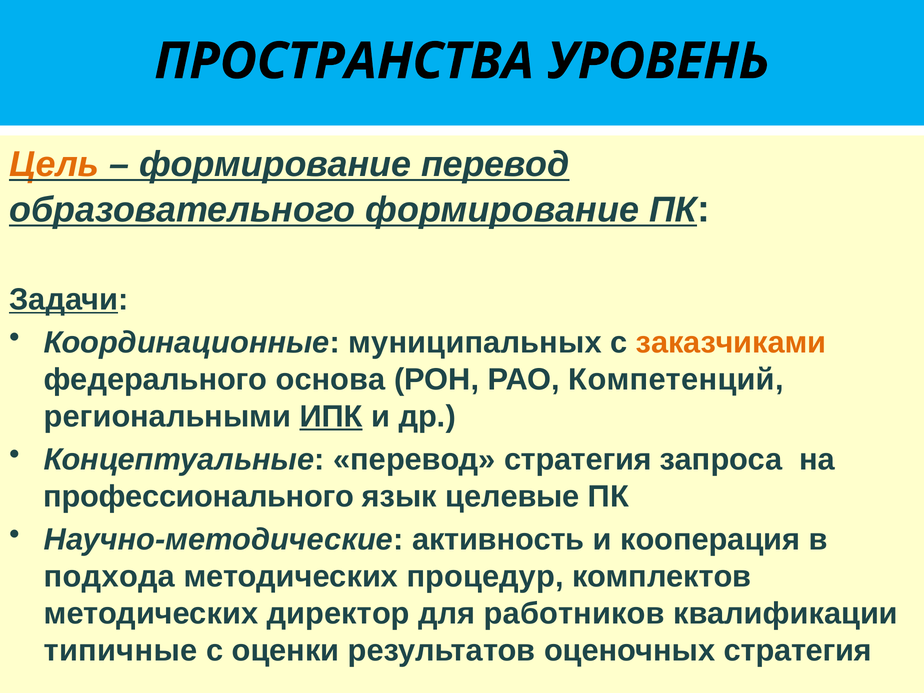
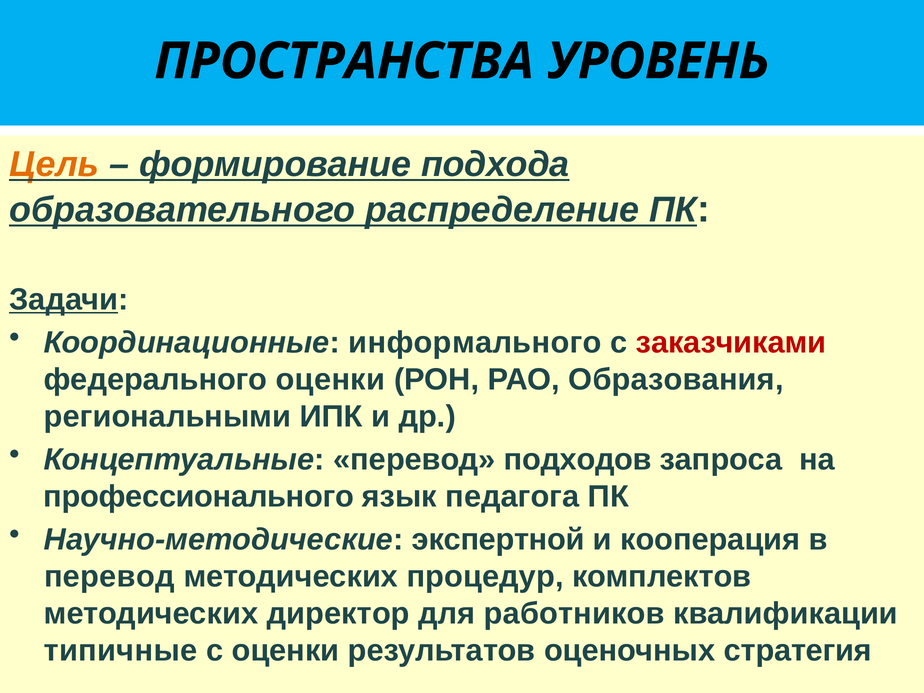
формирование перевод: перевод -> подхода
образовательного формирование: формирование -> распределение
муниципальных: муниципальных -> информального
заказчиками colour: orange -> red
федерального основа: основа -> оценки
Компетенций: Компетенций -> Образования
ИПК underline: present -> none
перевод стратегия: стратегия -> подходов
целевые: целевые -> педагога
активность: активность -> экспертной
подхода at (109, 576): подхода -> перевод
